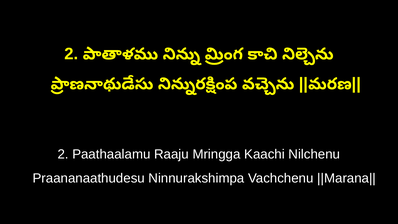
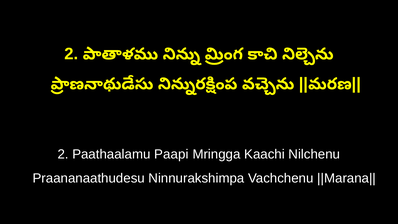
Raaju: Raaju -> Paapi
